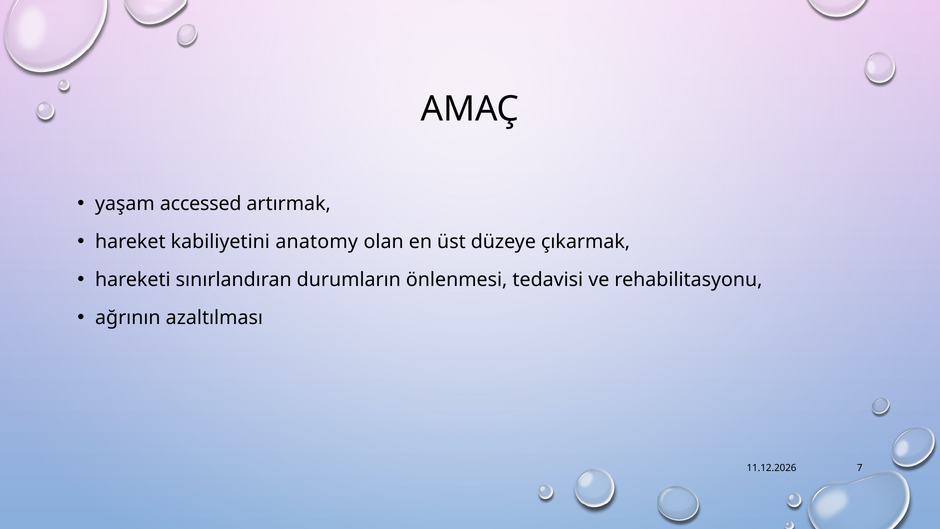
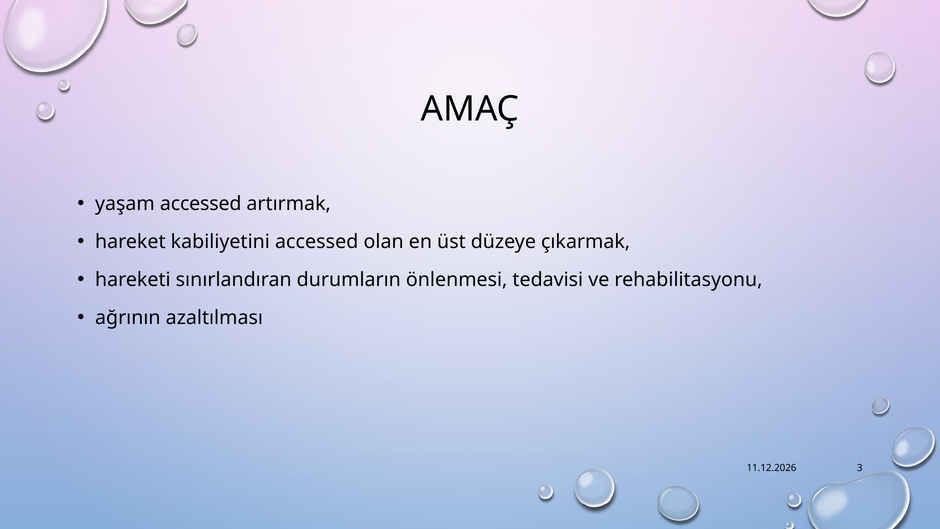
kabiliyetini anatomy: anatomy -> accessed
7: 7 -> 3
